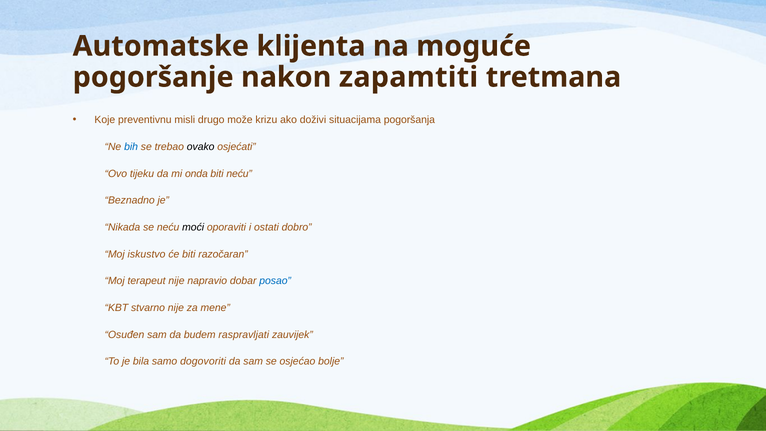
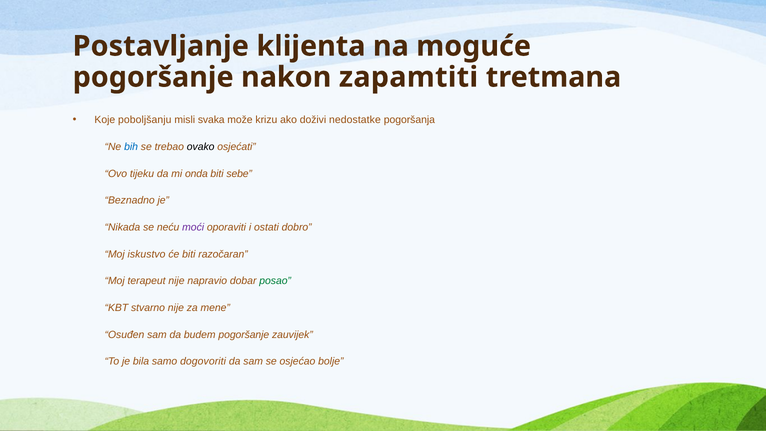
Automatske: Automatske -> Postavljanje
preventivnu: preventivnu -> poboljšanju
drugo: drugo -> svaka
situacijama: situacijama -> nedostatke
biti neću: neću -> sebe
moći colour: black -> purple
posao colour: blue -> green
budem raspravljati: raspravljati -> pogoršanje
